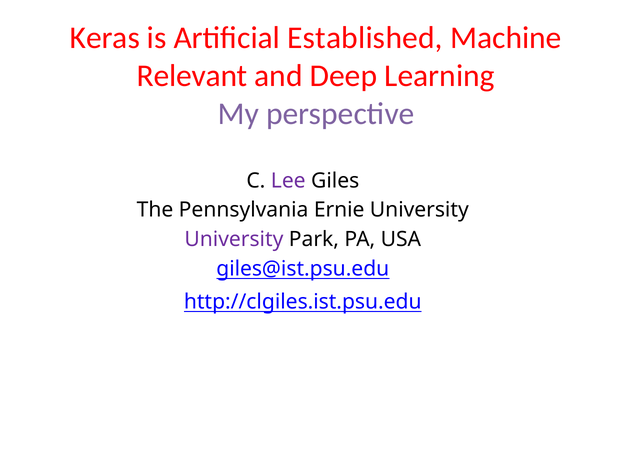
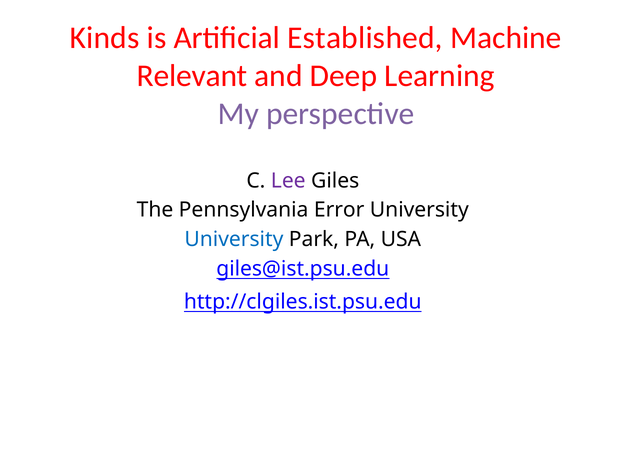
Keras: Keras -> Kinds
Ernie: Ernie -> Error
University at (234, 240) colour: purple -> blue
